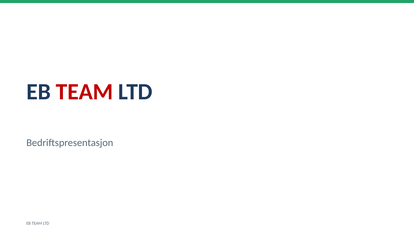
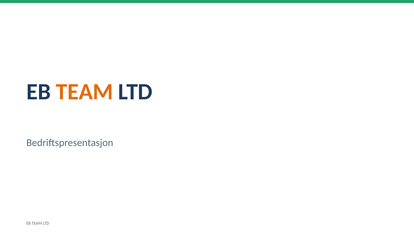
TEAM at (85, 92) colour: red -> orange
